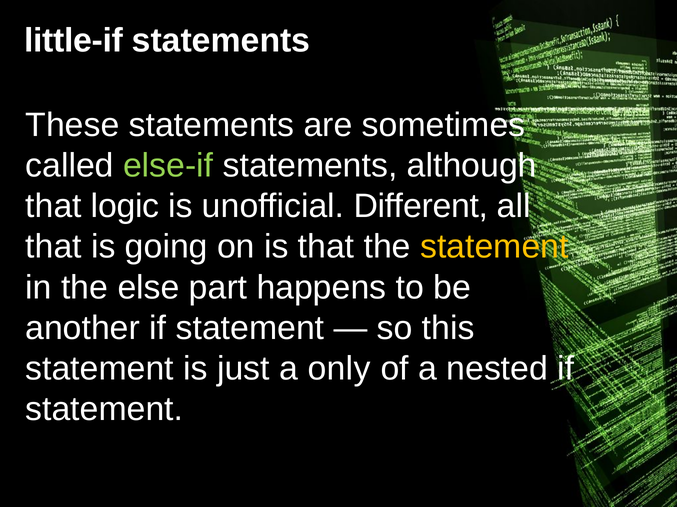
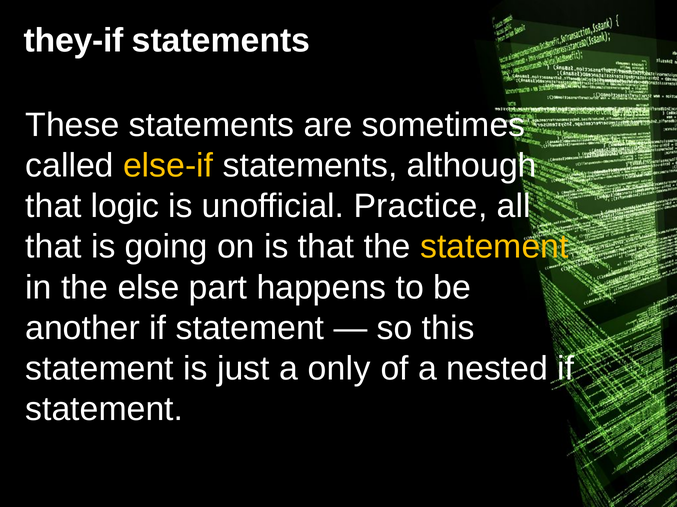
little-if: little-if -> they-if
else-if colour: light green -> yellow
Different: Different -> Practice
